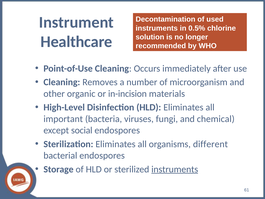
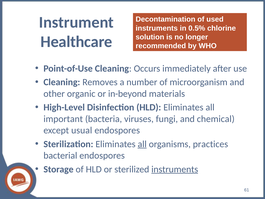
in-incision: in-incision -> in-beyond
social: social -> usual
all at (142, 144) underline: none -> present
different: different -> practices
